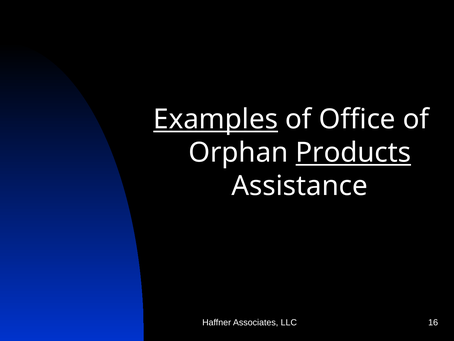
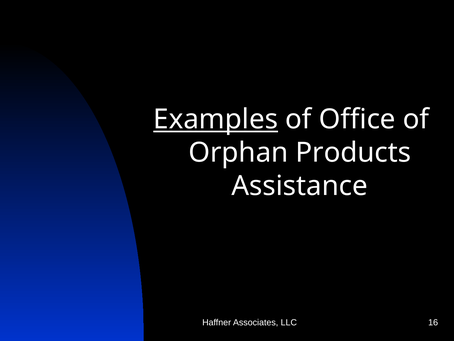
Products underline: present -> none
